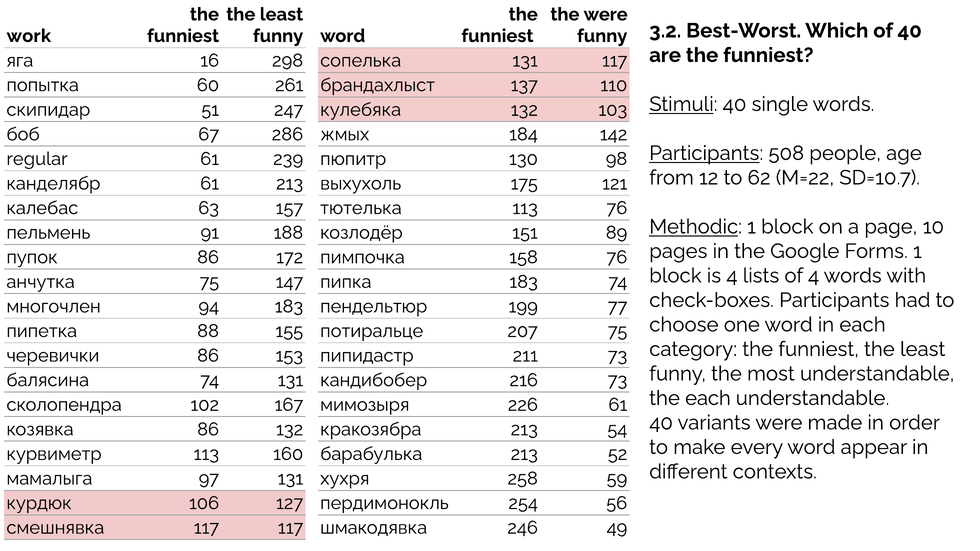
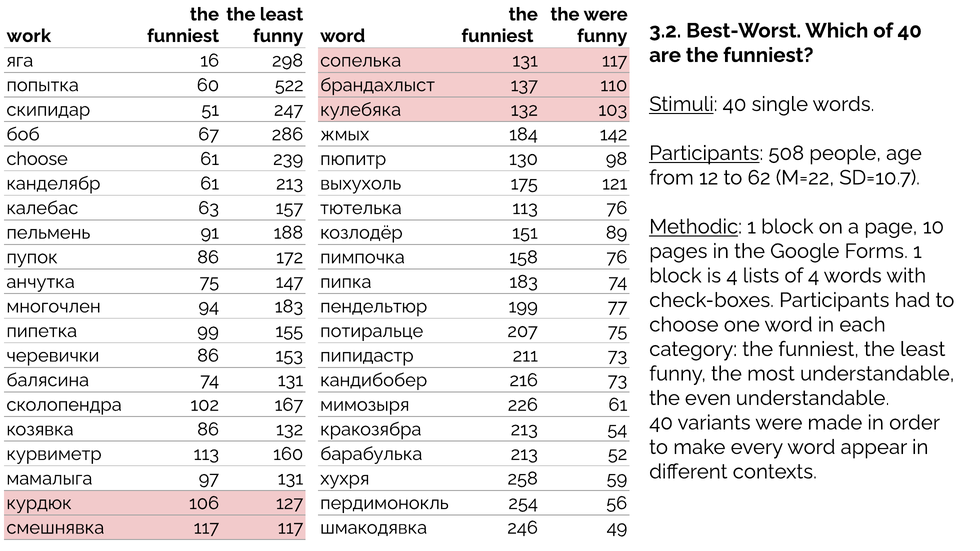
261: 261 -> 522
regular at (37, 159): regular -> choose
88: 88 -> 99
the each: each -> even
